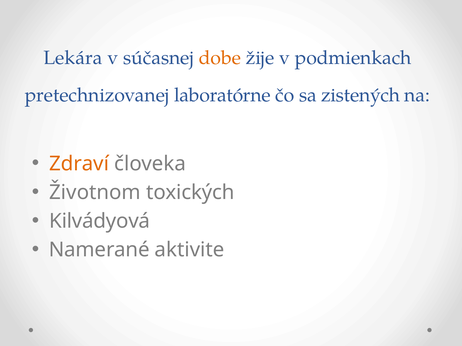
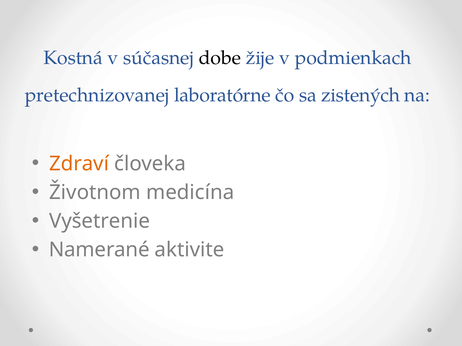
Lekára: Lekára -> Kostná
dobe colour: orange -> black
toxických: toxických -> medicína
Kilvádyová: Kilvádyová -> Vyšetrenie
